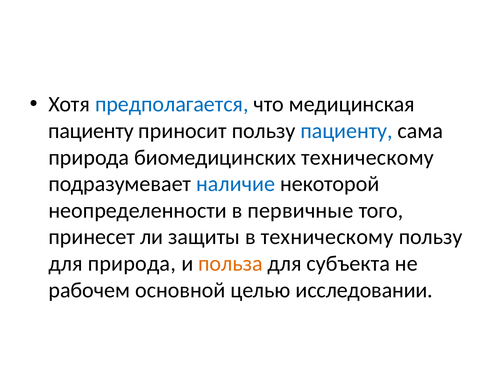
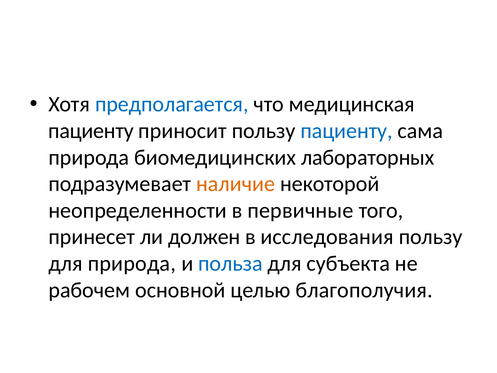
биомедицинских техническому: техническому -> лабораторных
наличие colour: blue -> orange
защиты: защиты -> должен
в техническому: техническому -> исследования
польза colour: orange -> blue
исследовании: исследовании -> благополучия
